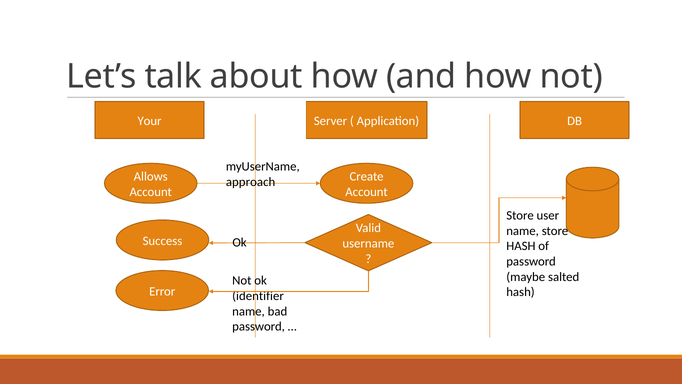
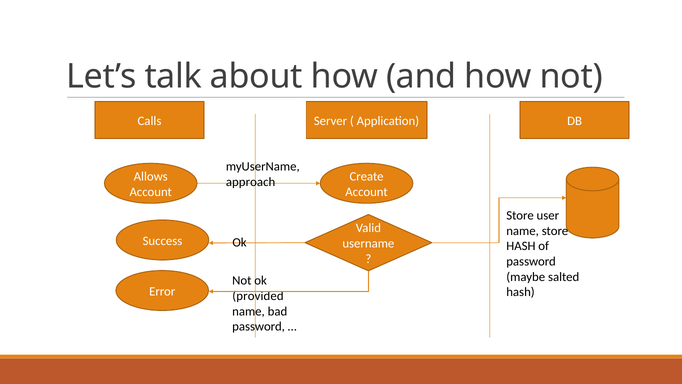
Your: Your -> Calls
identifier: identifier -> provided
